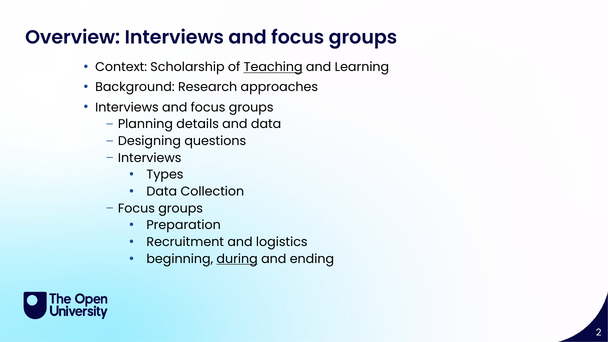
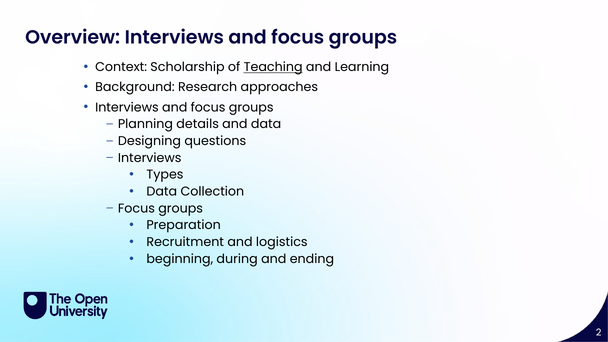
during underline: present -> none
